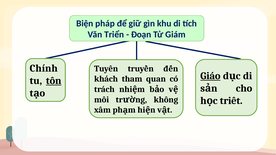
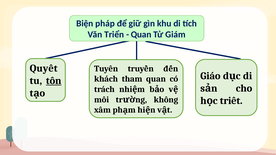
Đoạn at (141, 35): Đoạn -> Quan
Chính: Chính -> Quyết
Giáo underline: present -> none
